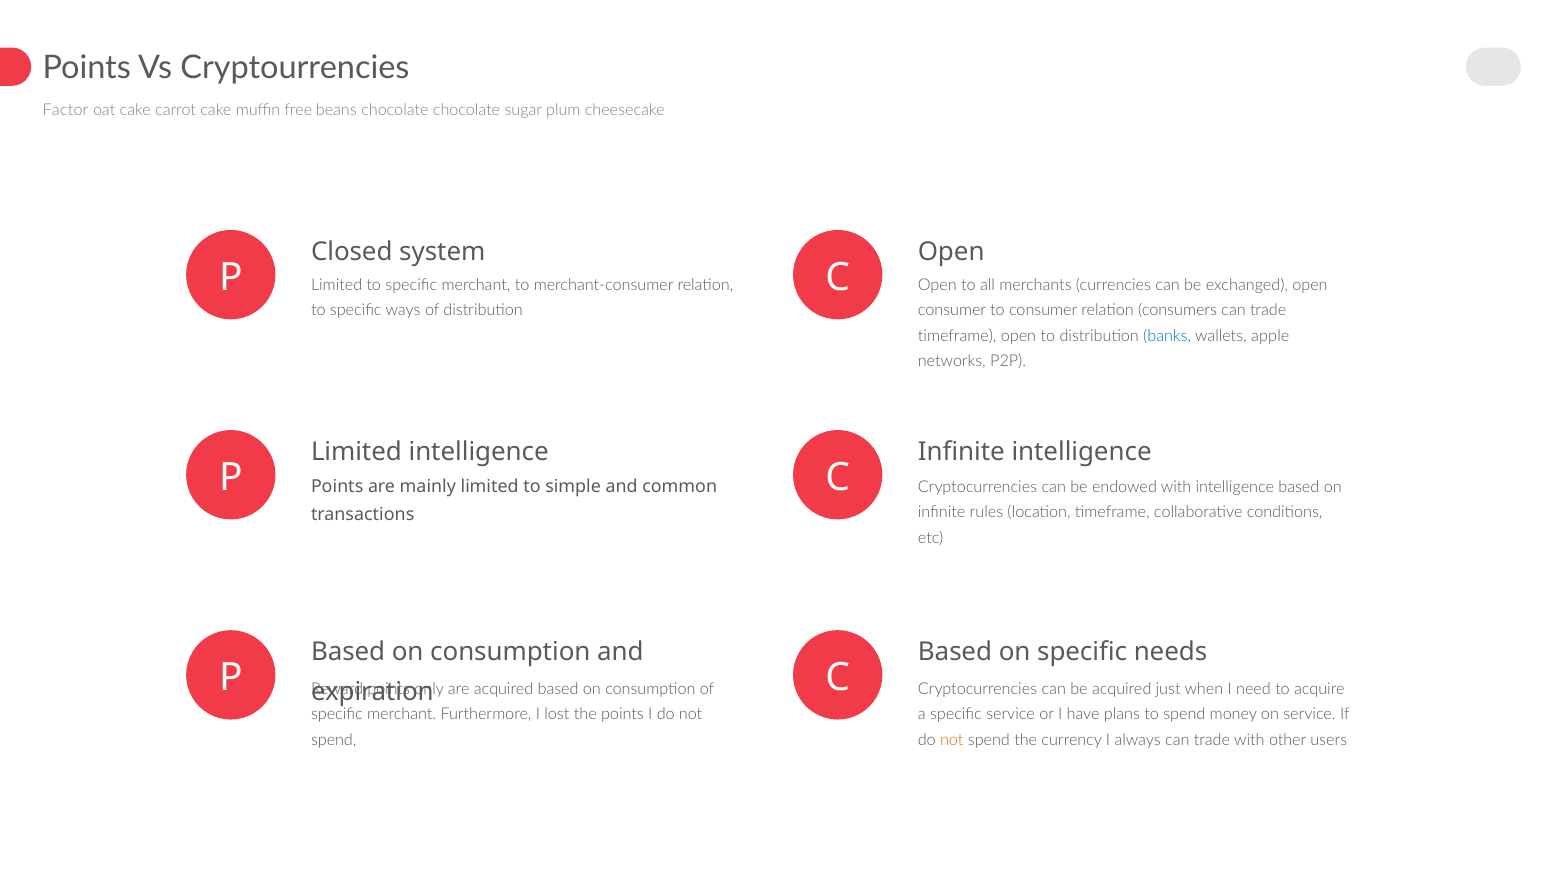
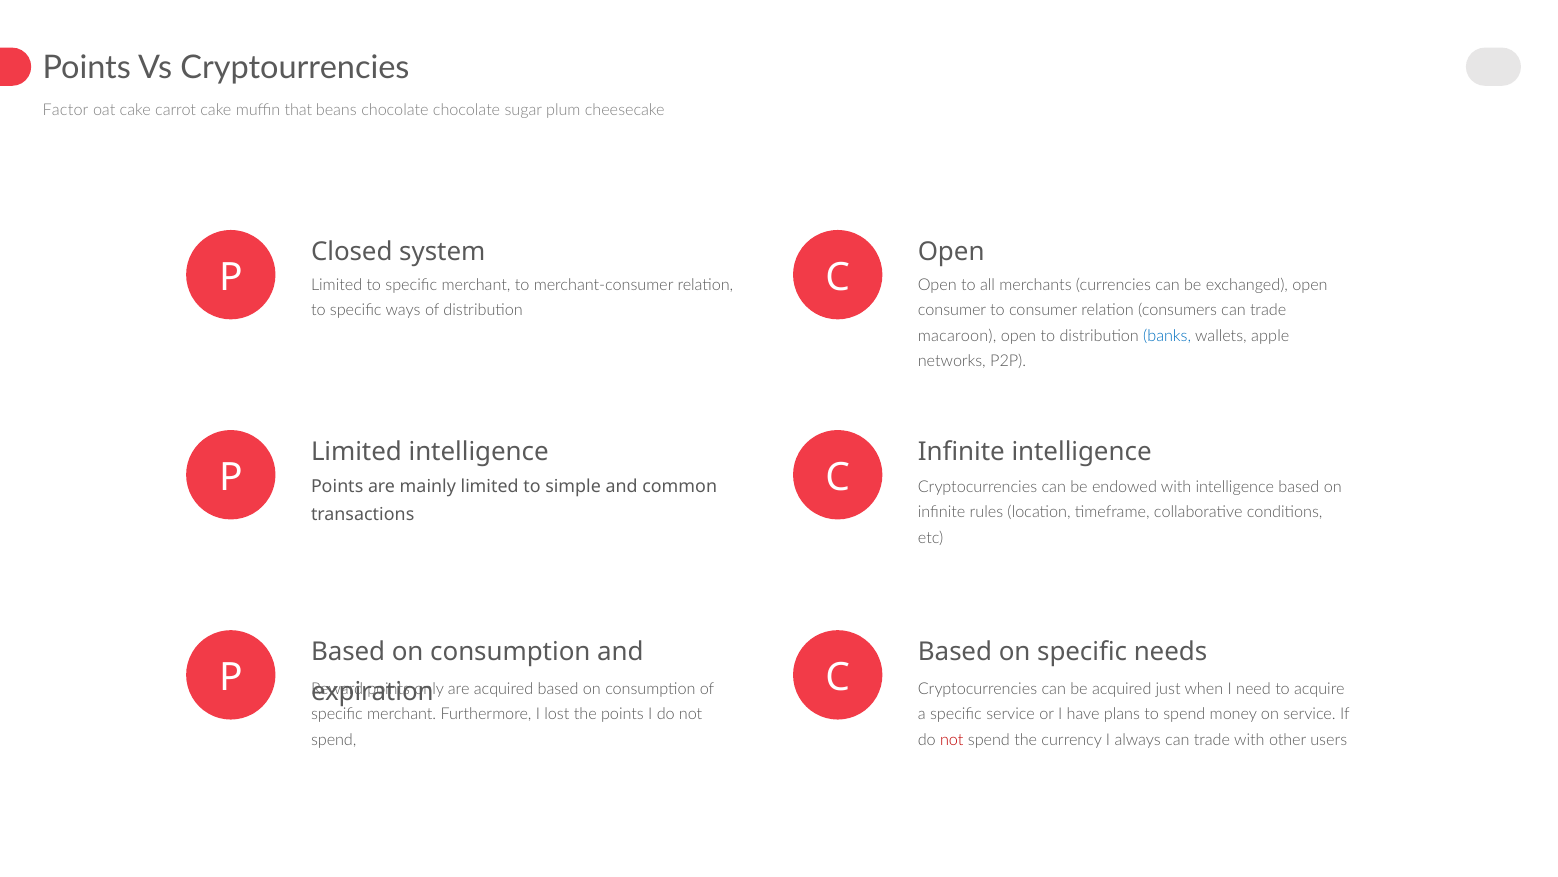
free: free -> that
timeframe at (957, 336): timeframe -> macaroon
not at (952, 739) colour: orange -> red
